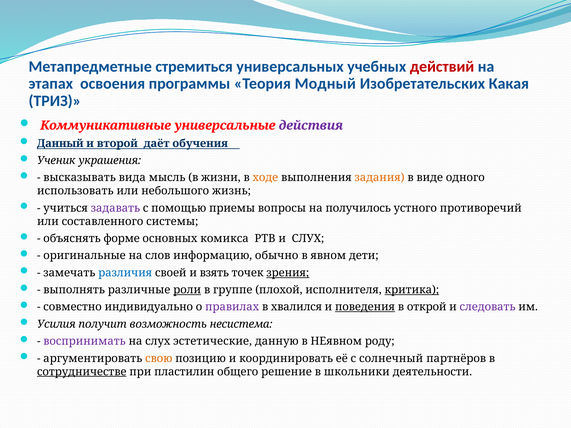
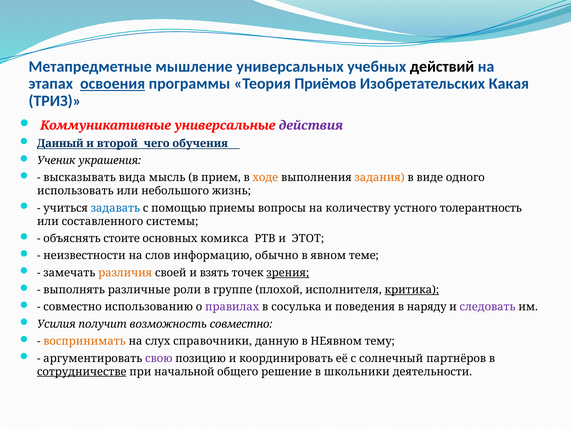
стремиться: стремиться -> мышление
действий colour: red -> black
освоения underline: none -> present
Модный: Модный -> Приёмов
даёт: даёт -> чего
жизни: жизни -> прием
задавать colour: purple -> blue
получилось: получилось -> количеству
противоречий: противоречий -> толерантность
форме: форме -> стоите
и СЛУХ: СЛУХ -> ЭТОТ
оригинальные: оригинальные -> неизвестности
дети: дети -> теме
различия colour: blue -> orange
роли underline: present -> none
индивидуально: индивидуально -> использованию
хвалился: хвалился -> сосулька
поведения underline: present -> none
открой: открой -> наряду
возможность несистема: несистема -> совместно
воспринимать colour: purple -> orange
эстетические: эстетические -> справочники
роду: роду -> тему
свою colour: orange -> purple
пластилин: пластилин -> начальной
